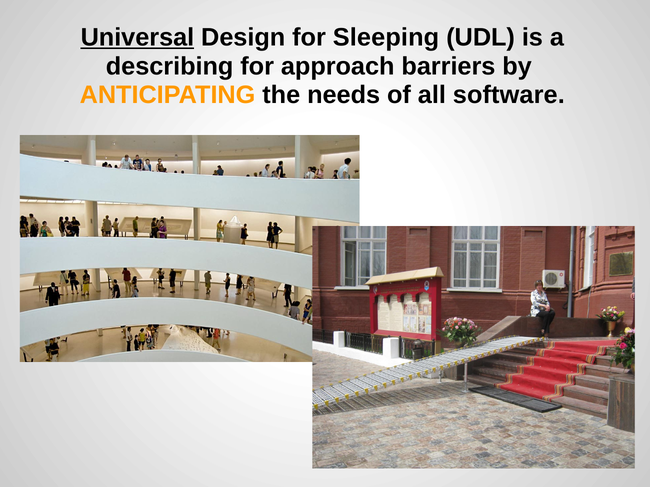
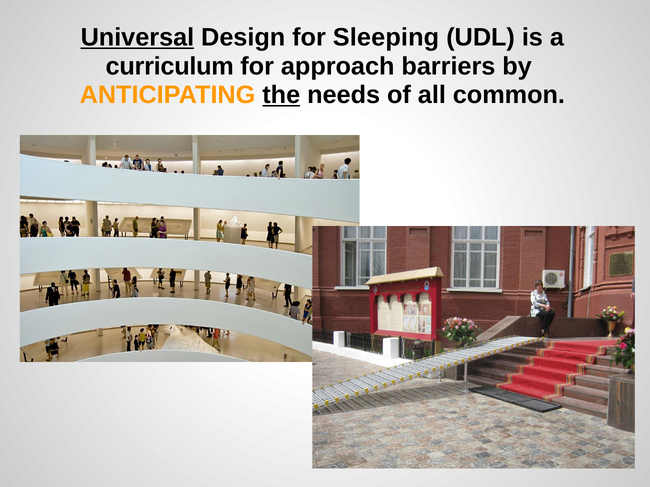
describing: describing -> curriculum
the underline: none -> present
software: software -> common
